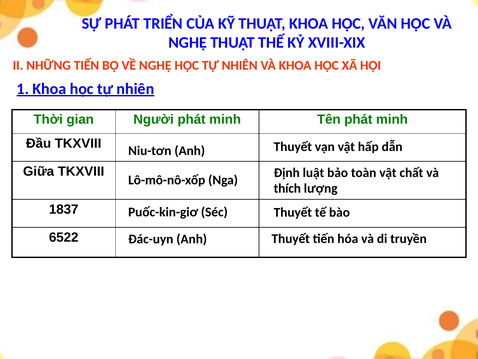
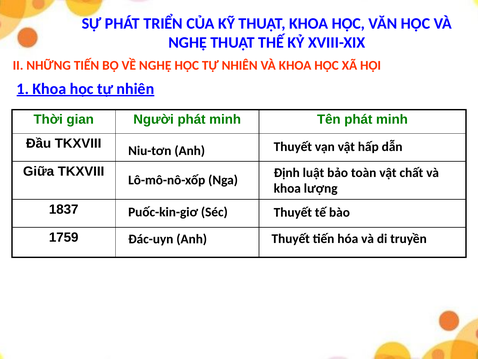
thích at (287, 188): thích -> khoa
6522: 6522 -> 1759
